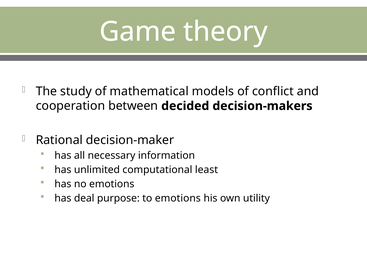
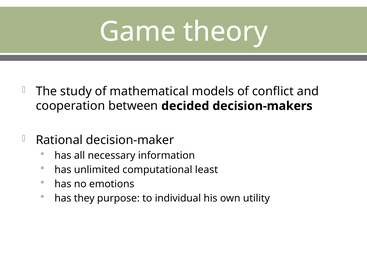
deal: deal -> they
to emotions: emotions -> individual
